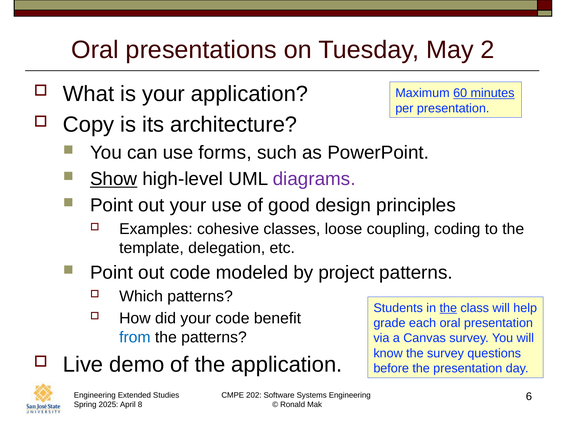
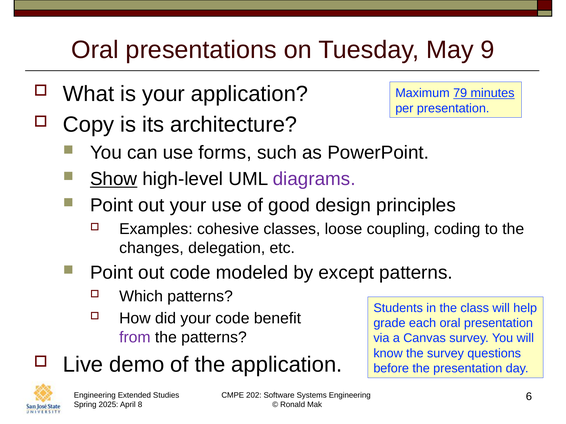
2: 2 -> 9
60: 60 -> 79
template: template -> changes
project: project -> except
the at (448, 308) underline: present -> none
from colour: blue -> purple
